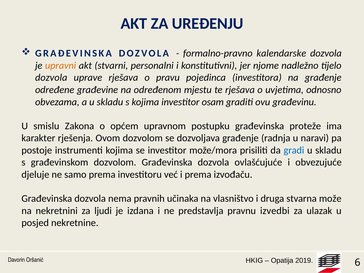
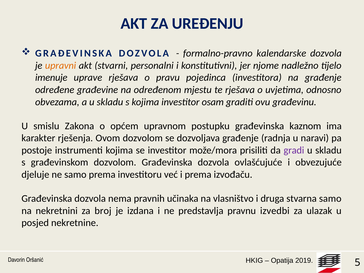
dozvola at (51, 78): dozvola -> imenuje
proteže: proteže -> kaznom
gradi colour: blue -> purple
stvarna može: može -> samo
ljudi: ljudi -> broj
6: 6 -> 5
